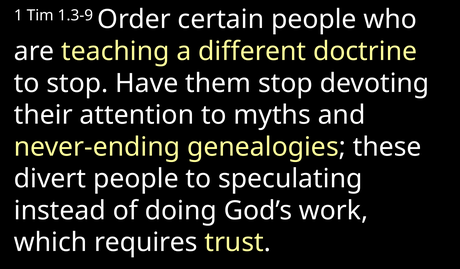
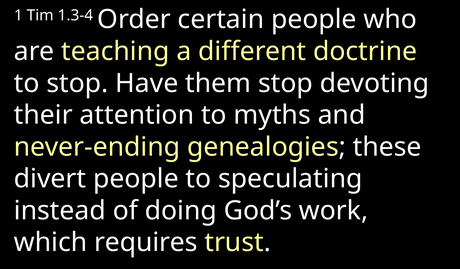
1.3-9: 1.3-9 -> 1.3-4
